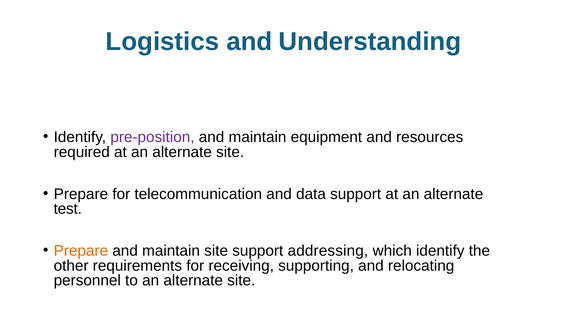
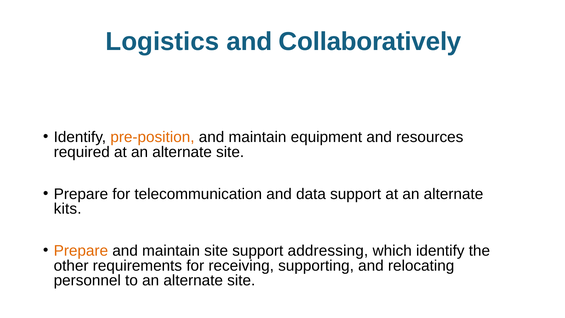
Understanding: Understanding -> Collaboratively
pre-position colour: purple -> orange
test: test -> kits
